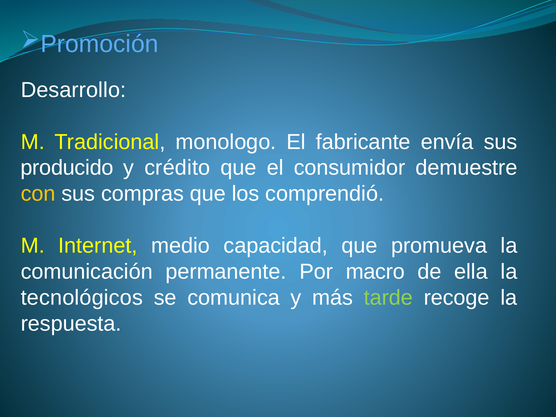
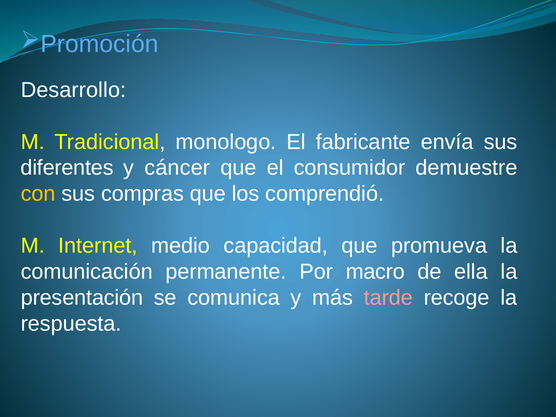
producido: producido -> diferentes
crédito: crédito -> cáncer
tecnológicos: tecnológicos -> presentación
tarde colour: light green -> pink
